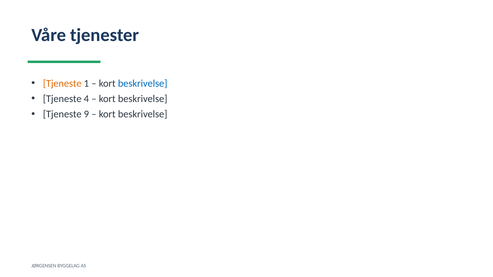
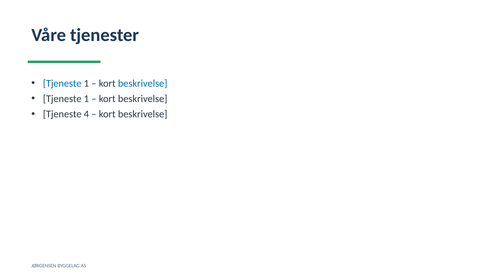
Tjeneste at (62, 83) colour: orange -> blue
4 at (86, 99): 4 -> 1
9: 9 -> 4
